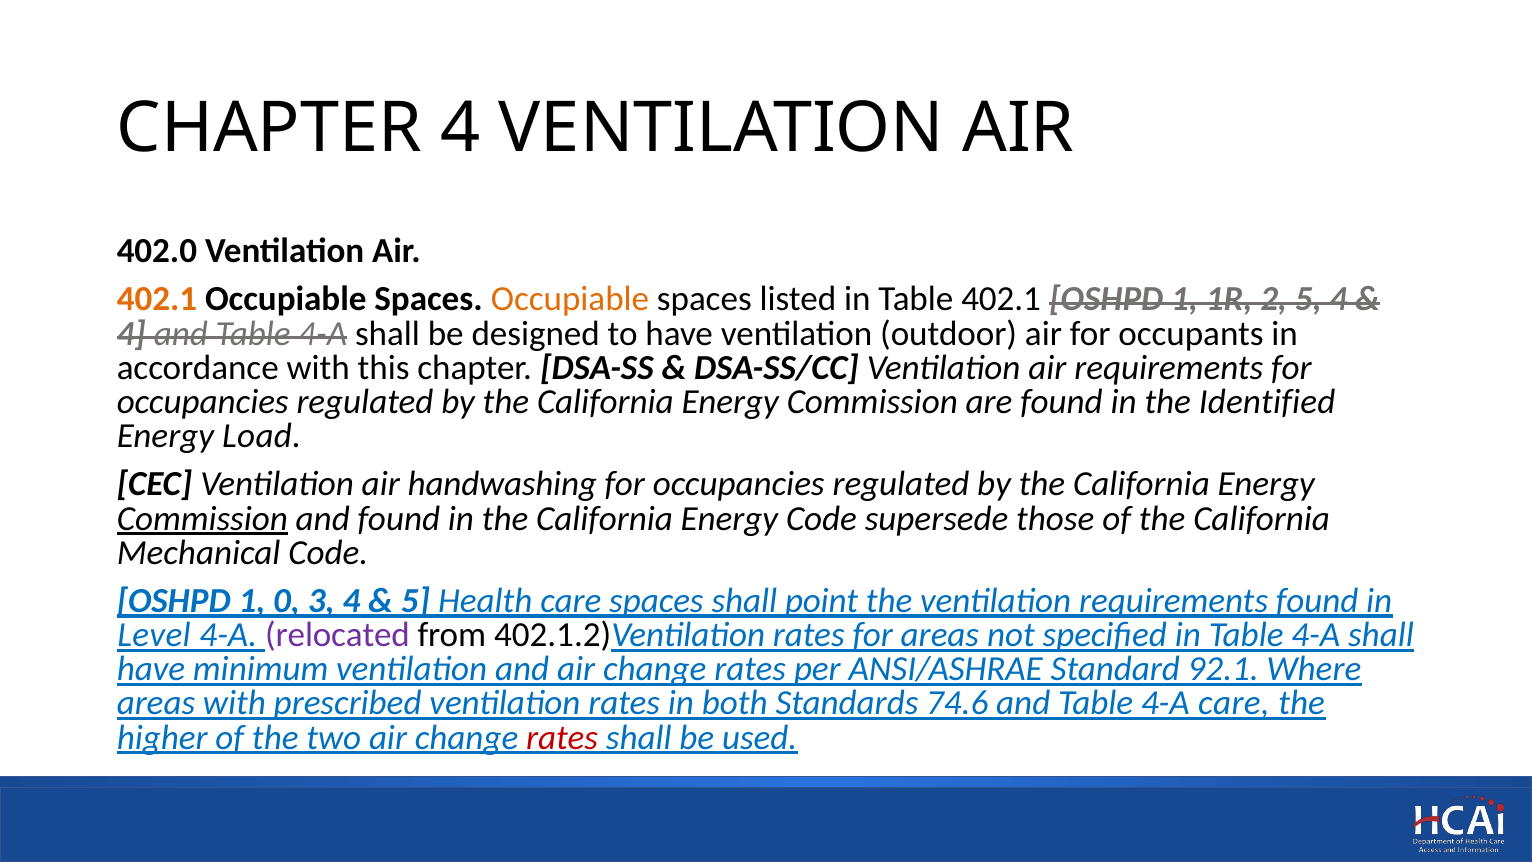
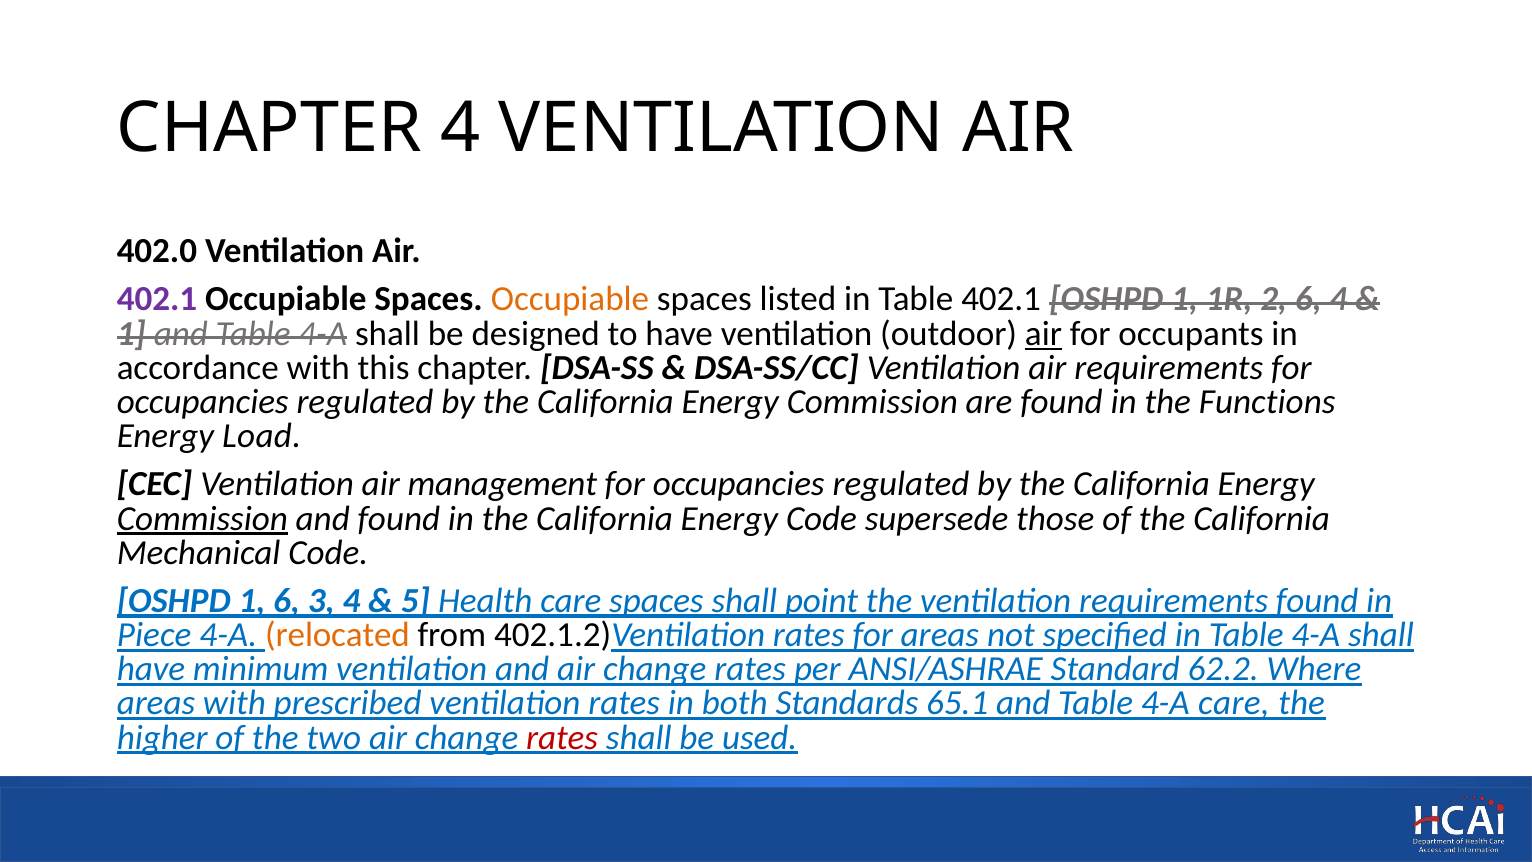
402.1 at (157, 299) colour: orange -> purple
2 5: 5 -> 6
4 at (131, 333): 4 -> 1
air at (1043, 333) underline: none -> present
Identified: Identified -> Functions
handwashing: handwashing -> management
1 0: 0 -> 6
Level: Level -> Piece
relocated colour: purple -> orange
92.1: 92.1 -> 62.2
74.6: 74.6 -> 65.1
